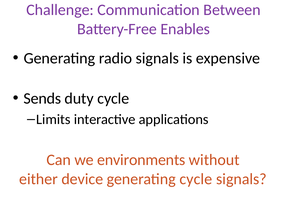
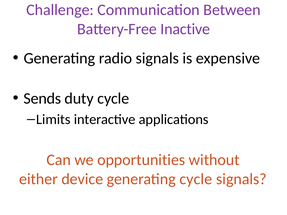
Enables: Enables -> Inactive
environments: environments -> opportunities
